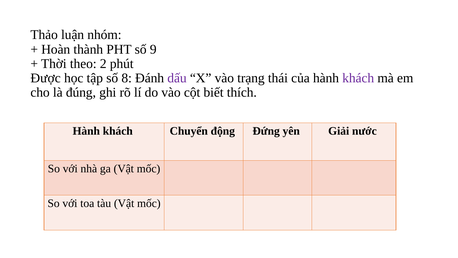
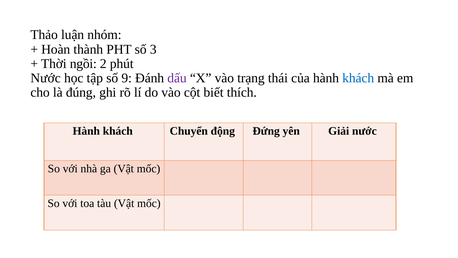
9: 9 -> 3
theo: theo -> ngồi
Được at (46, 78): Được -> Nước
8: 8 -> 9
khách at (358, 78) colour: purple -> blue
